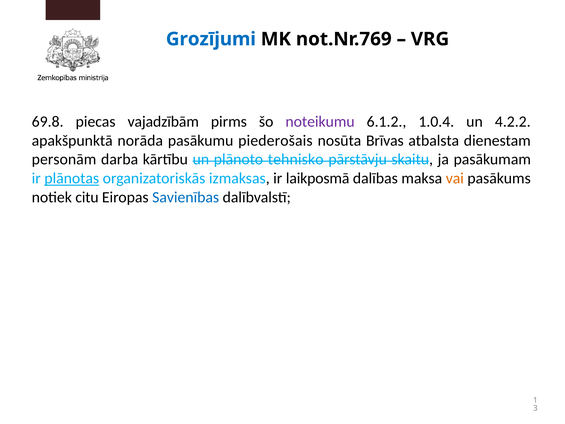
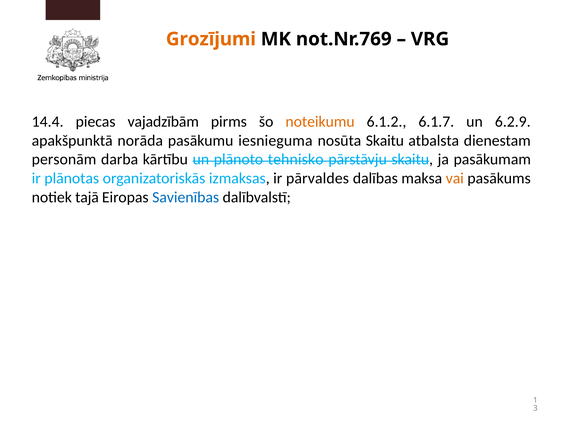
Grozījumi colour: blue -> orange
69.8: 69.8 -> 14.4
noteikumu colour: purple -> orange
1.0.4: 1.0.4 -> 6.1.7
4.2.2: 4.2.2 -> 6.2.9
piederošais: piederošais -> iesnieguma
nosūta Brīvas: Brīvas -> Skaitu
plānotas underline: present -> none
laikposmā: laikposmā -> pārvaldes
citu: citu -> tajā
